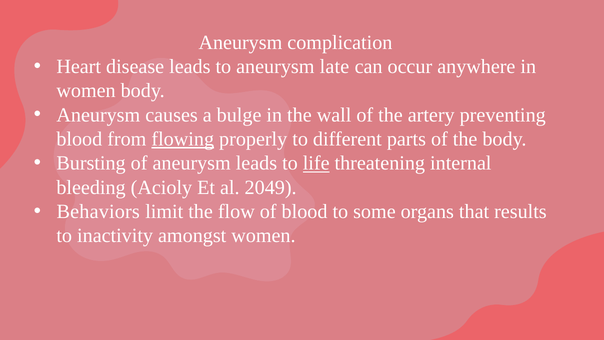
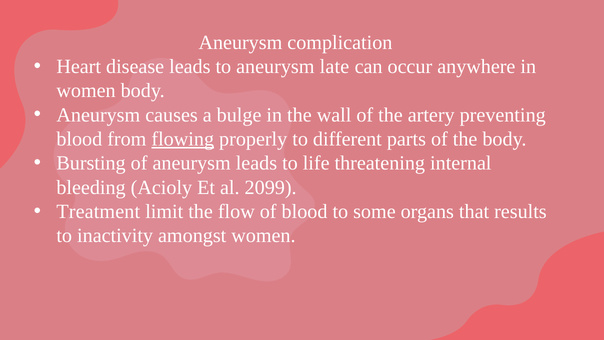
life underline: present -> none
2049: 2049 -> 2099
Behaviors: Behaviors -> Treatment
